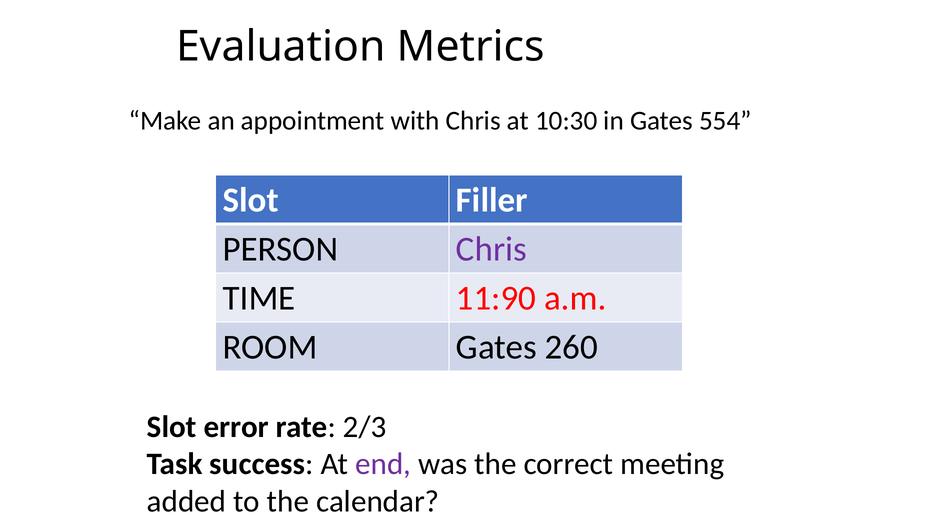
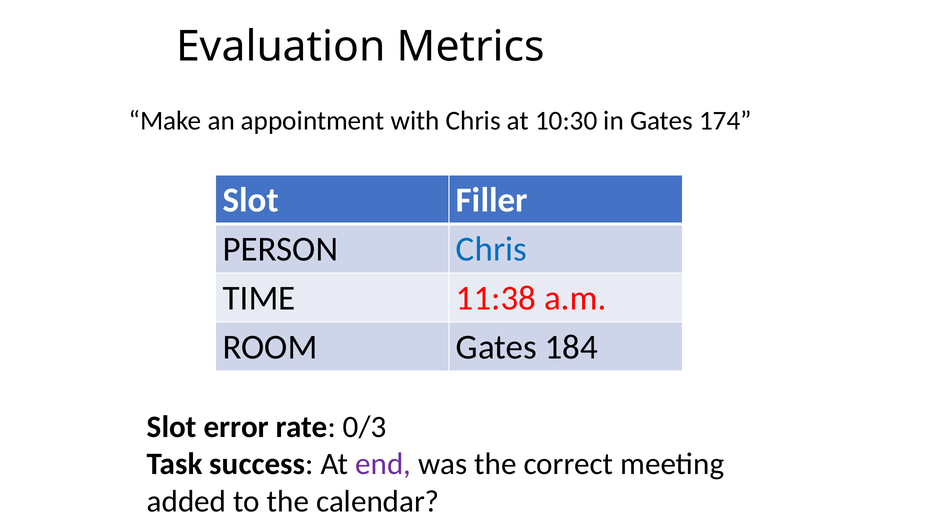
554: 554 -> 174
Chris at (491, 249) colour: purple -> blue
11:90: 11:90 -> 11:38
260: 260 -> 184
2/3: 2/3 -> 0/3
